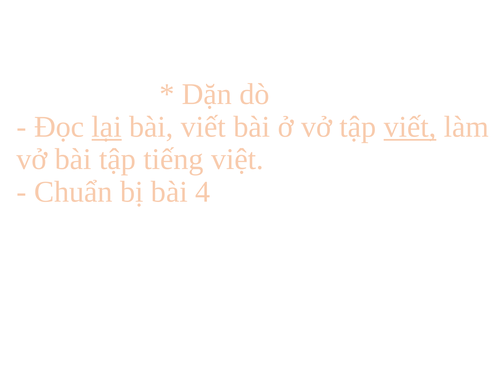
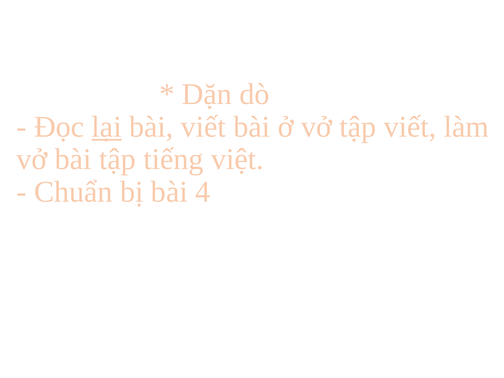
viết at (410, 127) underline: present -> none
